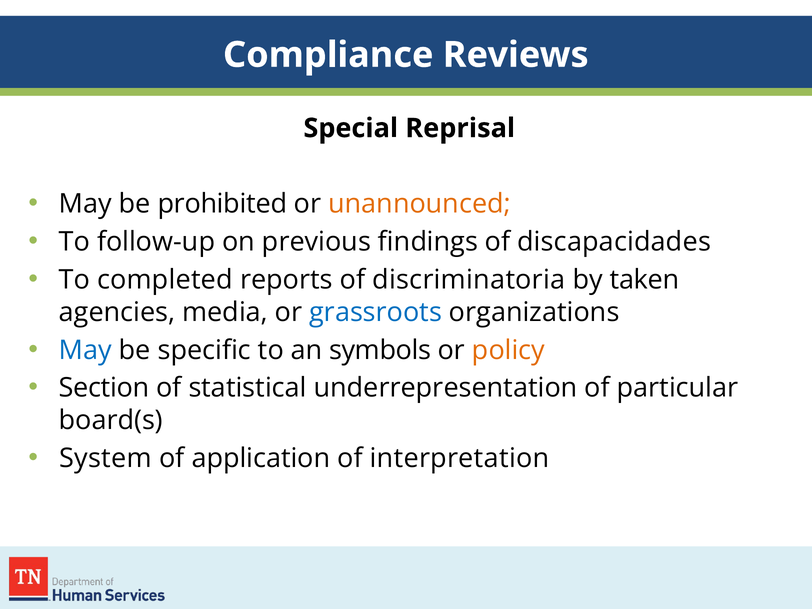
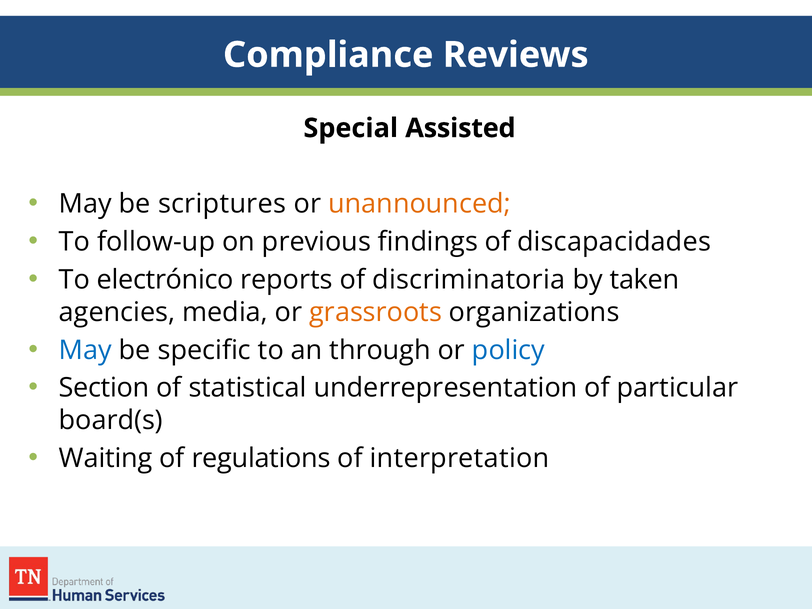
Reprisal: Reprisal -> Assisted
prohibited: prohibited -> scriptures
completed: completed -> electrónico
grassroots colour: blue -> orange
symbols: symbols -> through
policy colour: orange -> blue
System: System -> Waiting
application: application -> regulations
